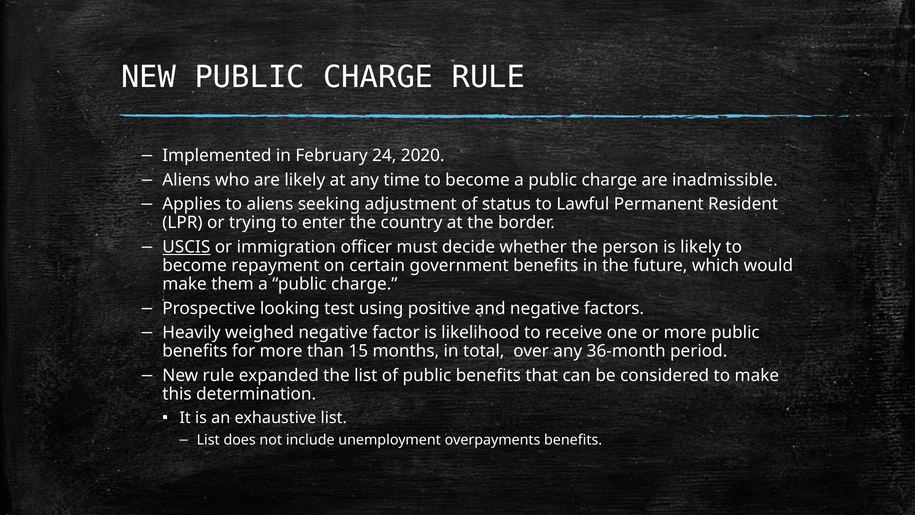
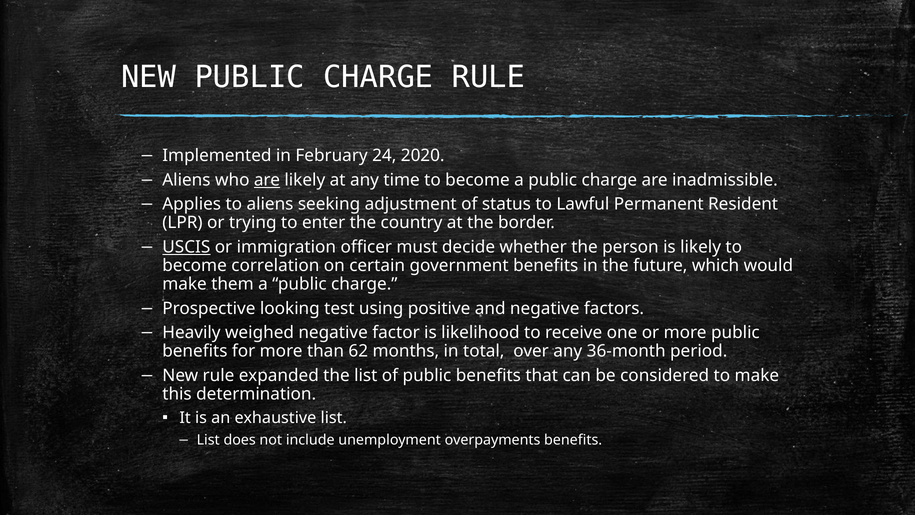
are at (267, 180) underline: none -> present
repayment: repayment -> correlation
15: 15 -> 62
